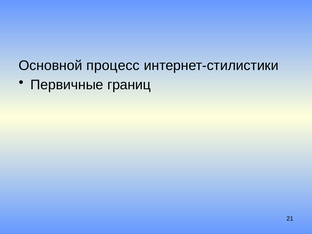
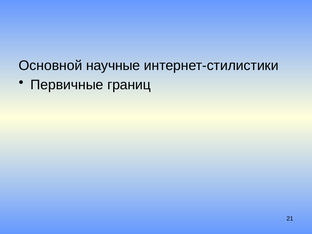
процесс: процесс -> научные
